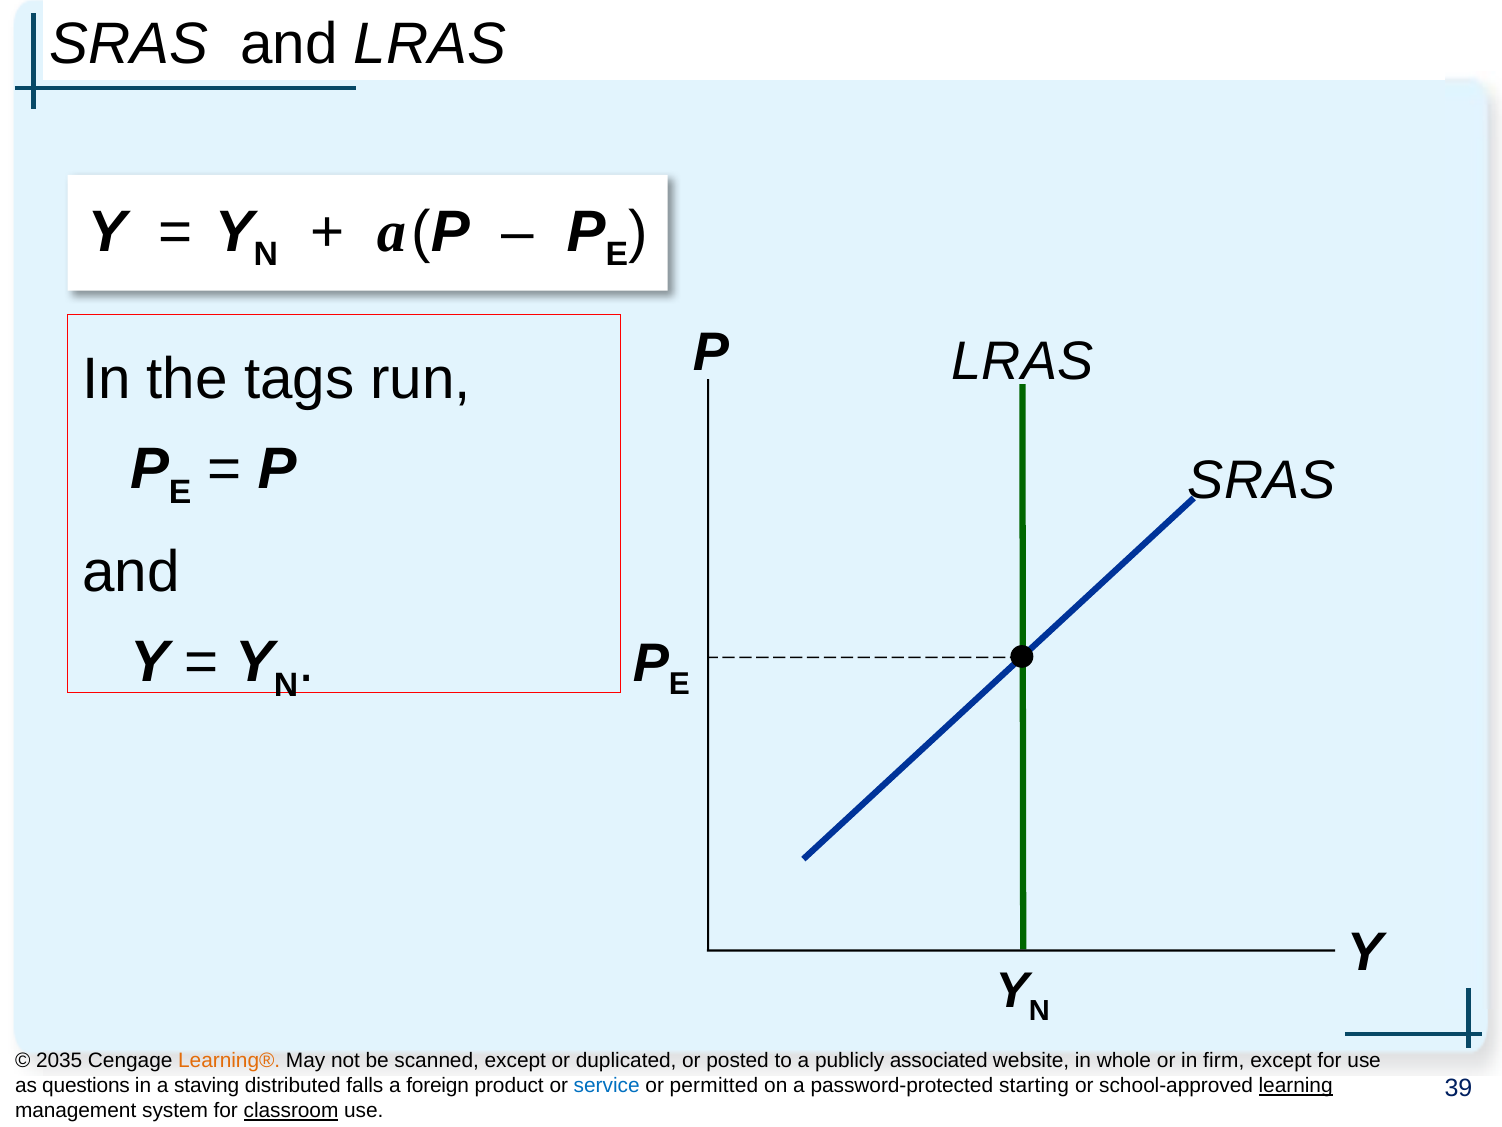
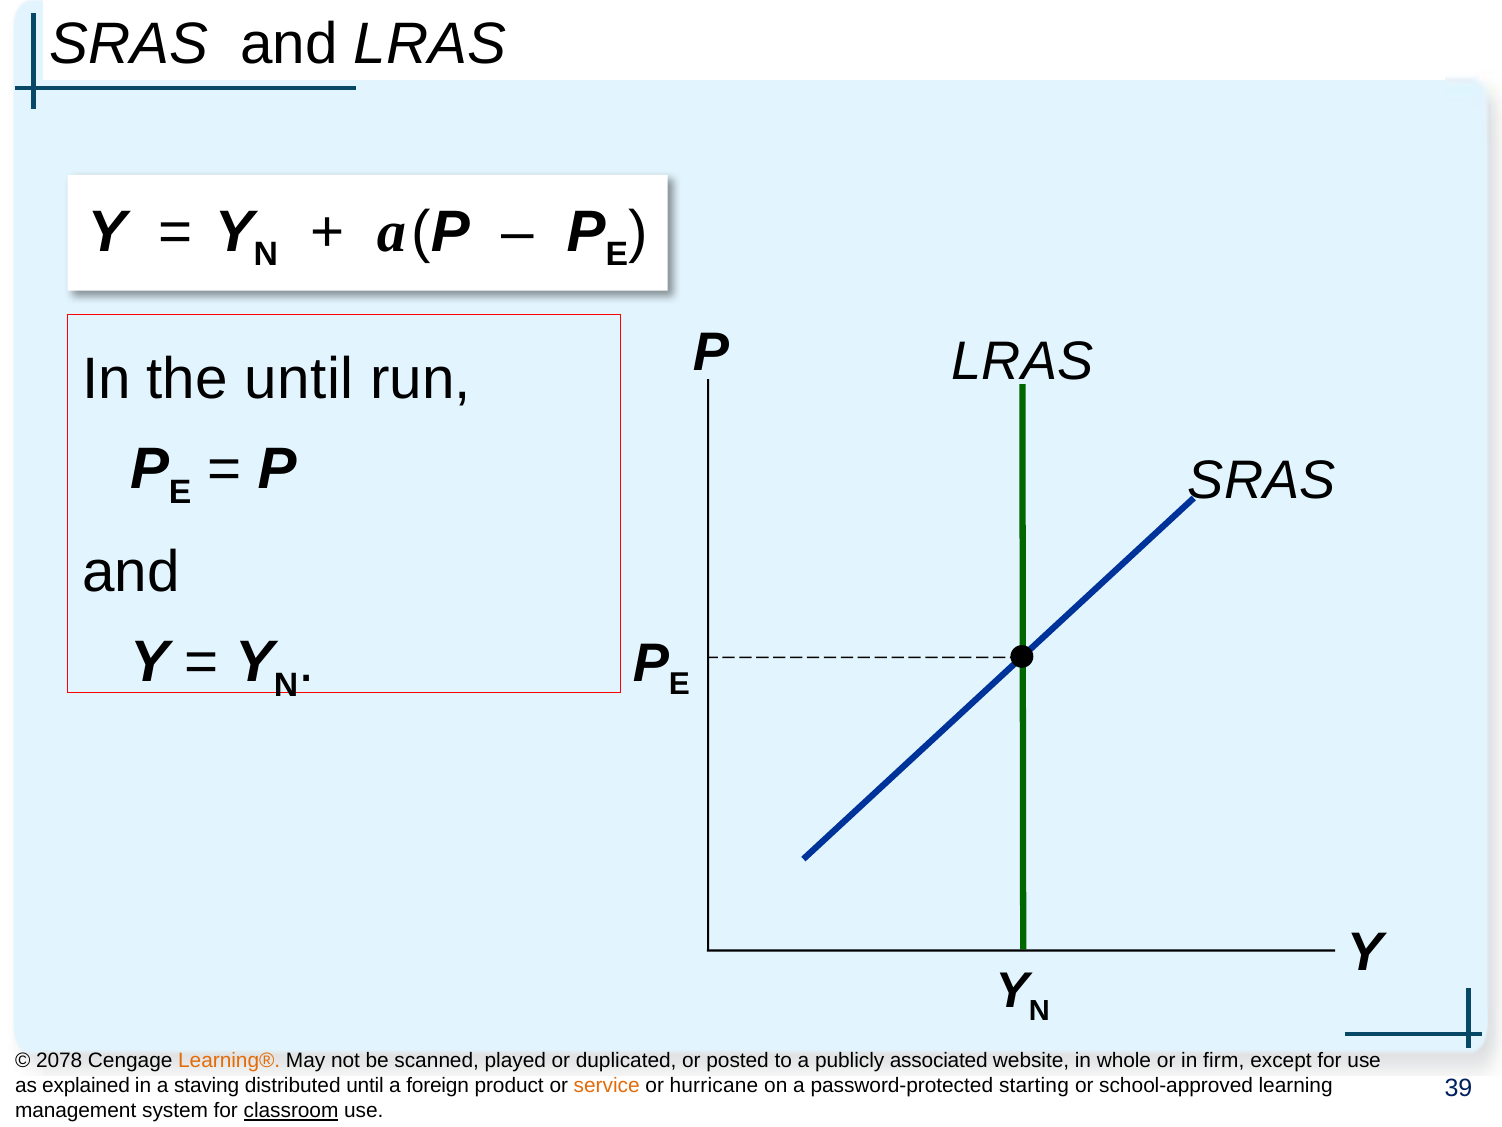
the tags: tags -> until
2035: 2035 -> 2078
scanned except: except -> played
questions: questions -> explained
distributed falls: falls -> until
service colour: blue -> orange
permitted: permitted -> hurricane
learning underline: present -> none
